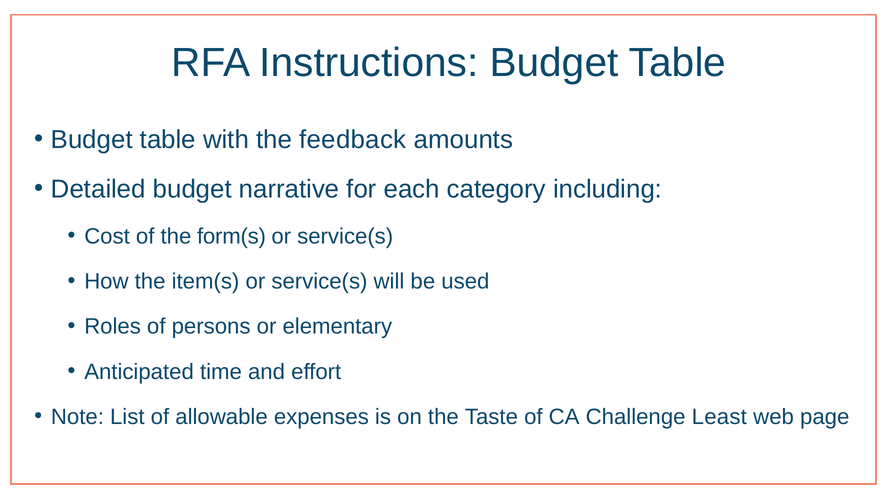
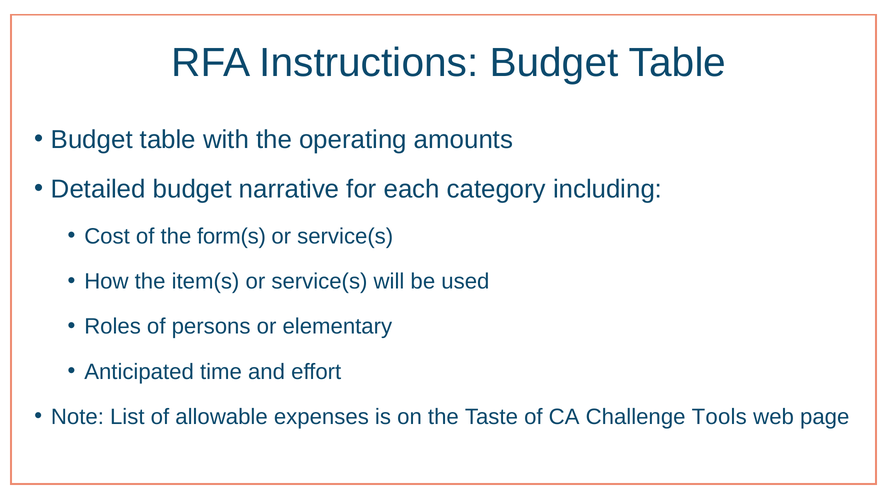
feedback: feedback -> operating
Least: Least -> Tools
